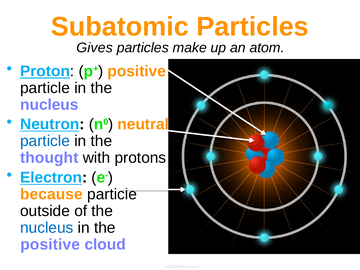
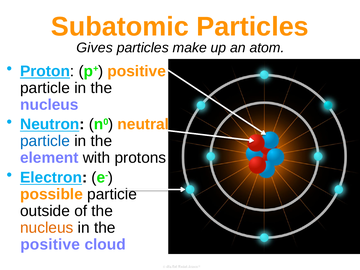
thought: thought -> element
because: because -> possible
nucleus at (47, 228) colour: blue -> orange
